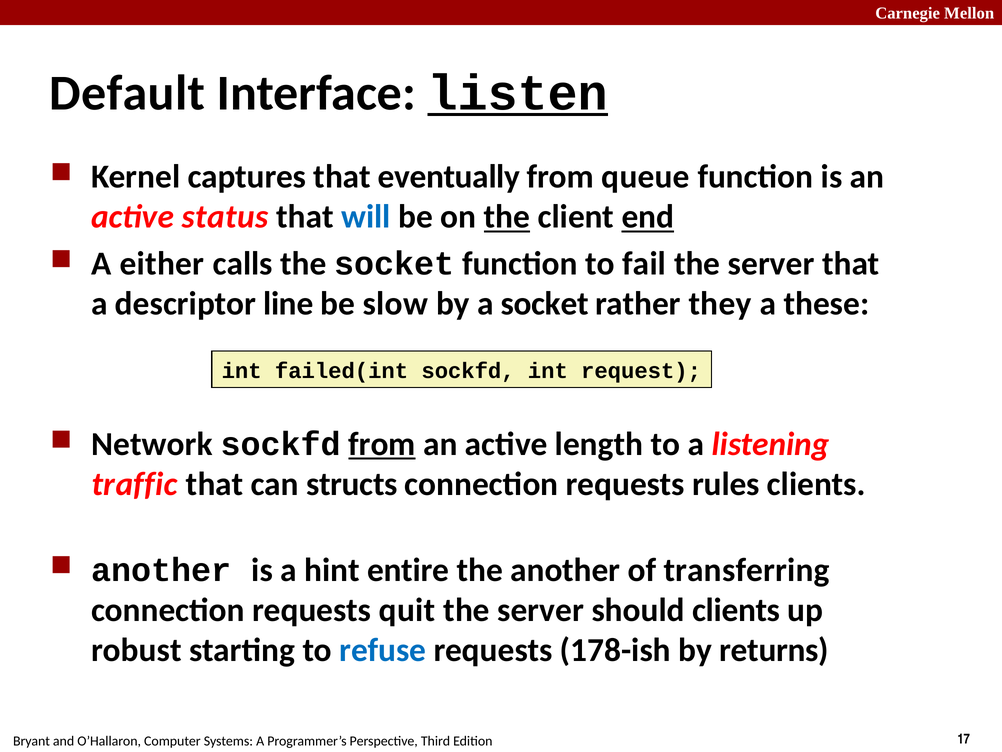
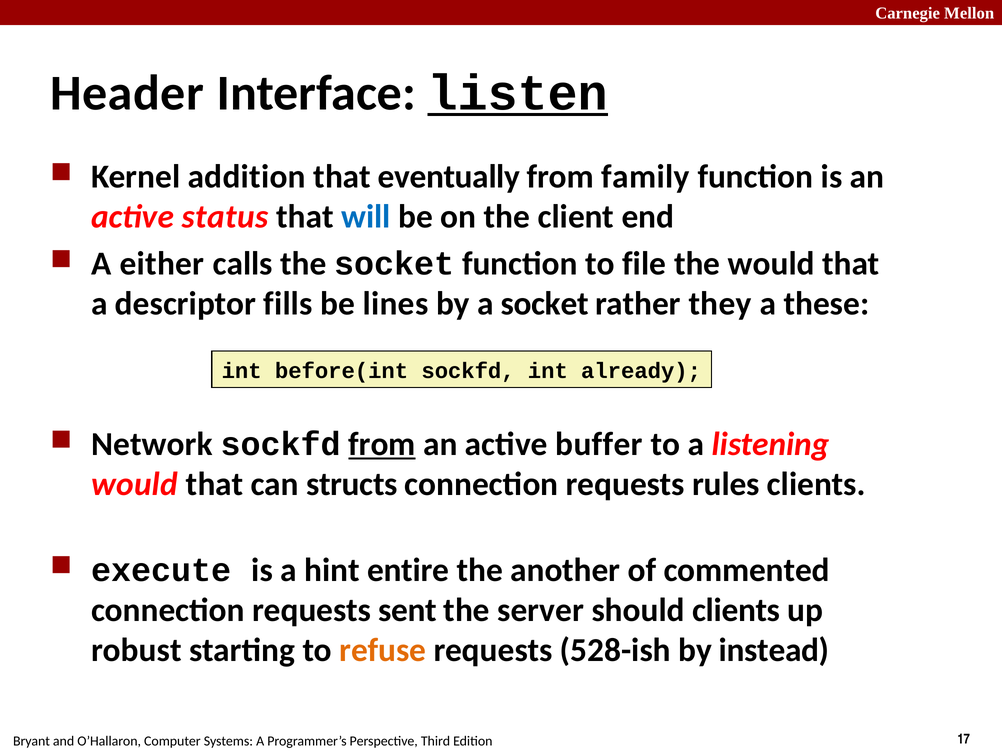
Default: Default -> Header
captures: captures -> addition
queue: queue -> family
the at (507, 217) underline: present -> none
end underline: present -> none
fail: fail -> file
server at (771, 263): server -> would
line: line -> fills
slow: slow -> lines
failed(int: failed(int -> before(int
request: request -> already
length: length -> buffer
traffic at (135, 484): traffic -> would
another at (161, 570): another -> execute
transferring: transferring -> commented
quit: quit -> sent
refuse colour: blue -> orange
178-ish: 178-ish -> 528-ish
returns: returns -> instead
